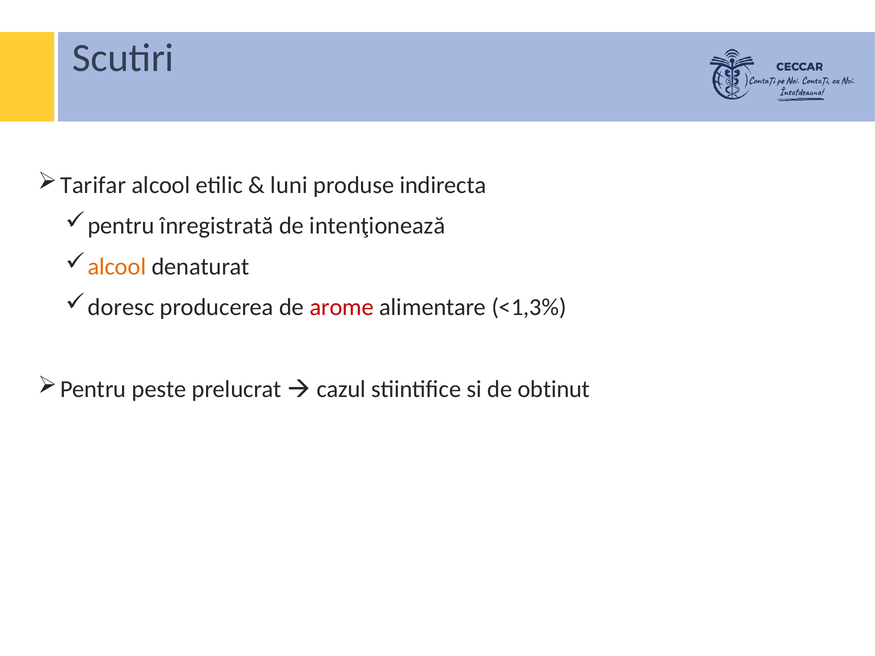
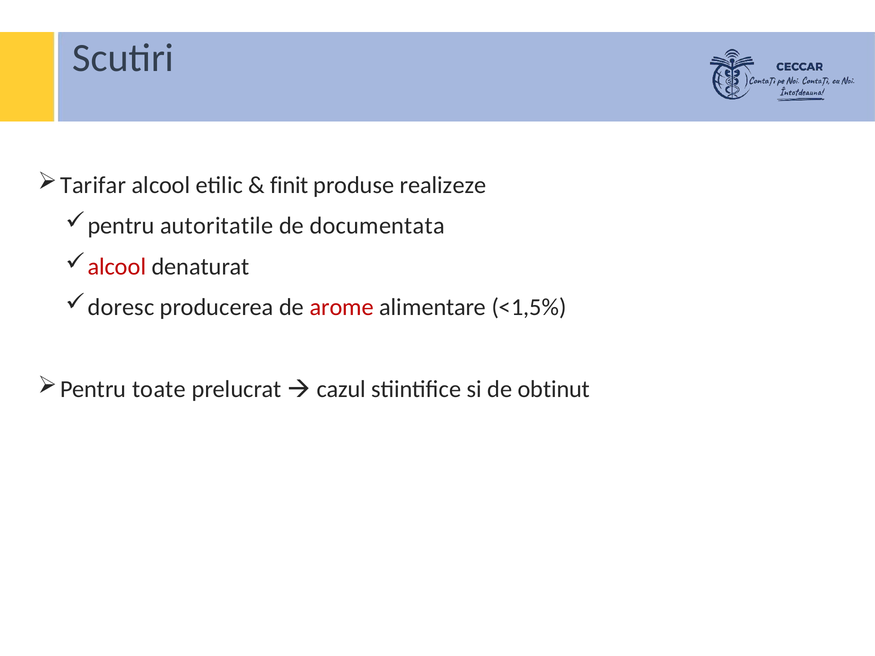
luni: luni -> finit
indirecta: indirecta -> realizeze
înregistrată: înregistrată -> autoritatile
intenţionează: intenţionează -> documentata
alcool at (117, 267) colour: orange -> red
<1,3%: <1,3% -> <1,5%
peste: peste -> toate
